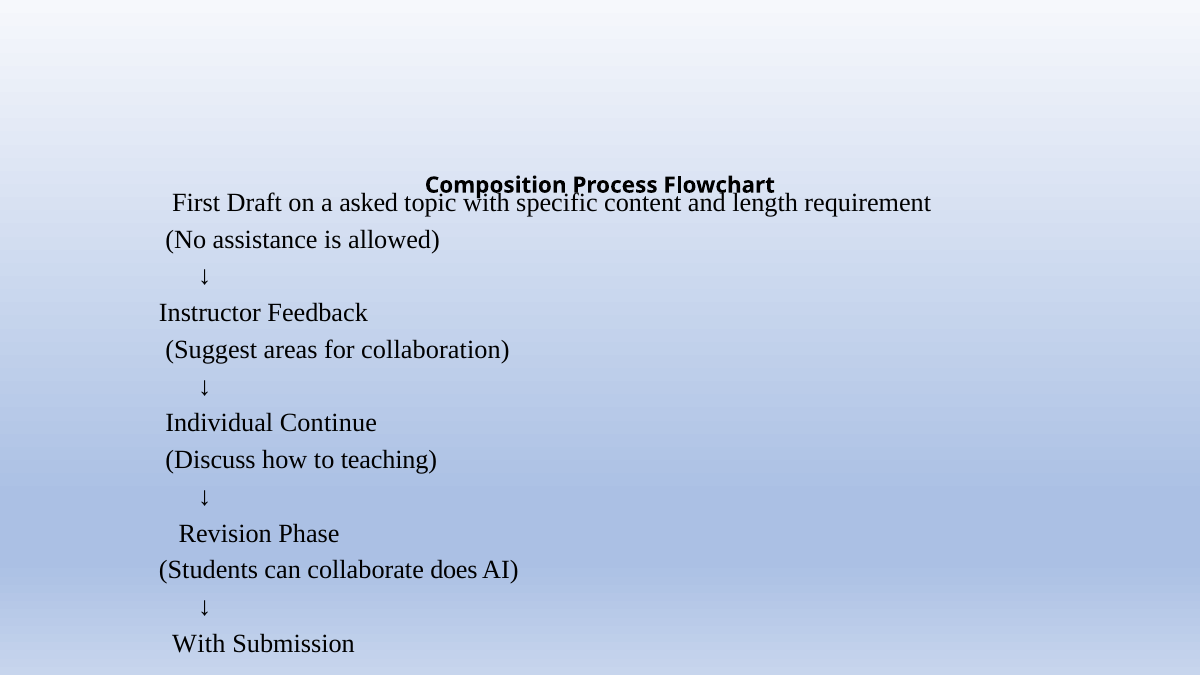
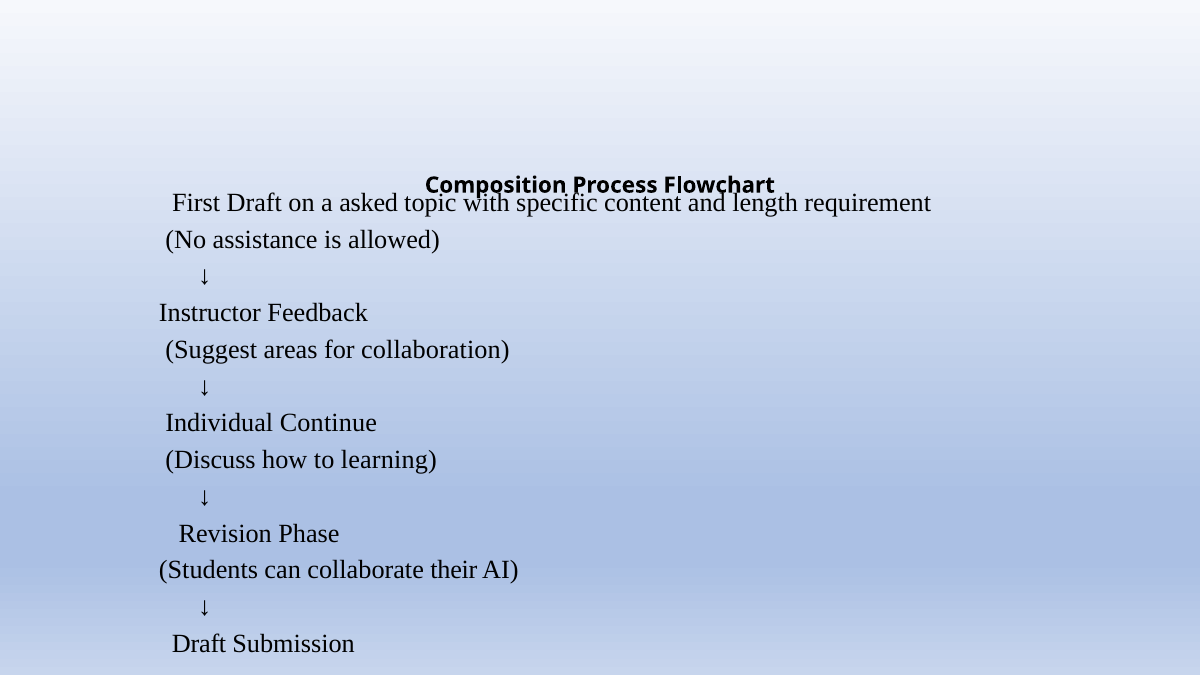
teaching: teaching -> learning
does: does -> their
With at (199, 644): With -> Draft
